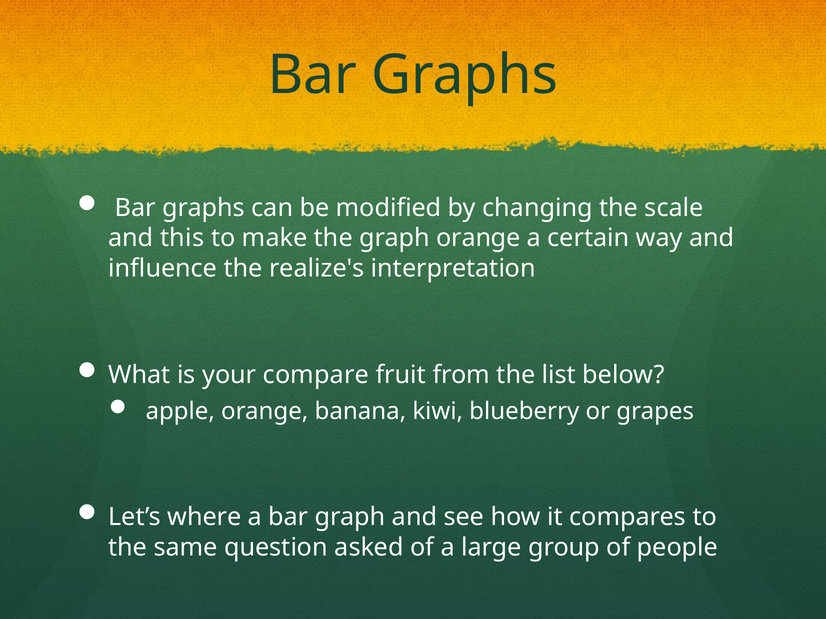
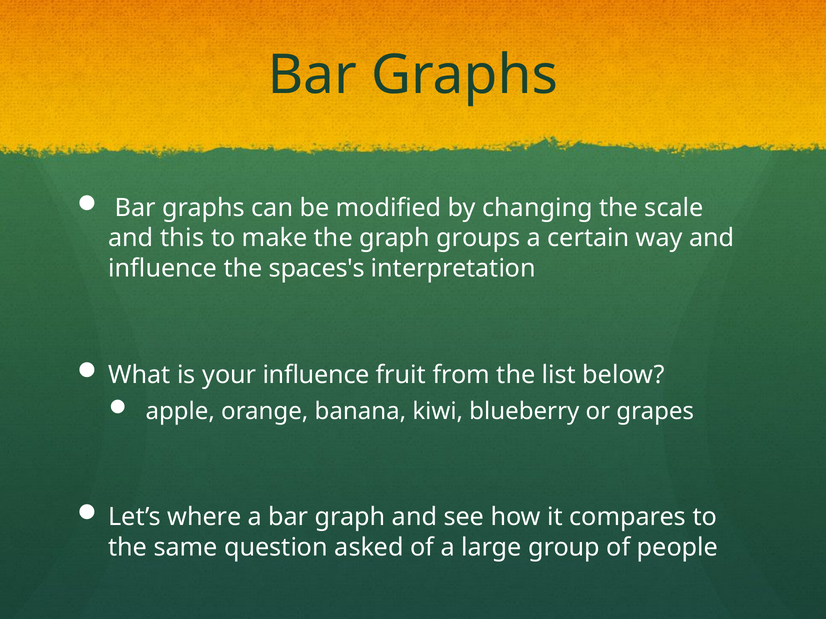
graph orange: orange -> groups
realize's: realize's -> spaces's
your compare: compare -> influence
